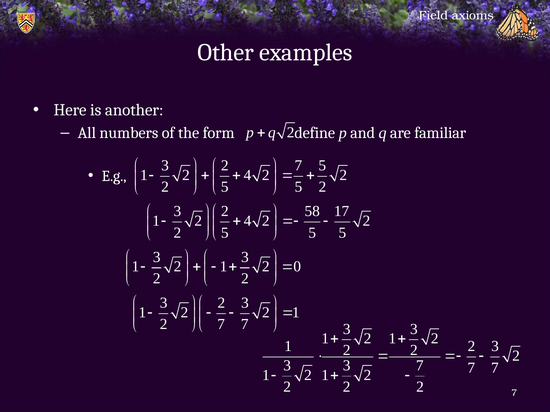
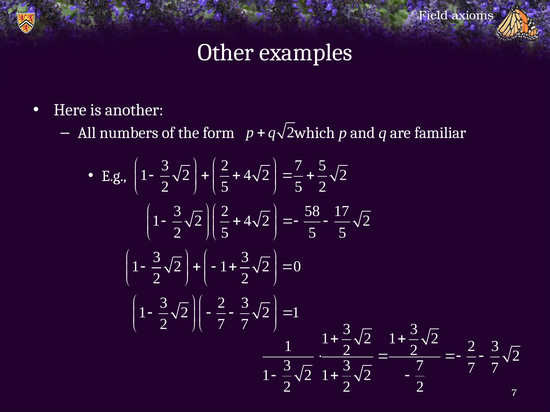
define: define -> which
